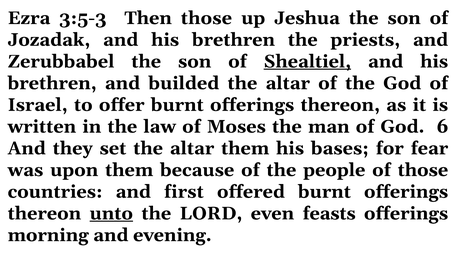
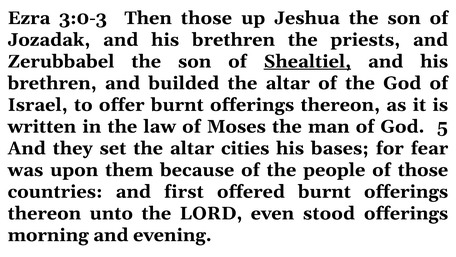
3:5-3: 3:5-3 -> 3:0-3
6: 6 -> 5
altar them: them -> cities
unto underline: present -> none
feasts: feasts -> stood
